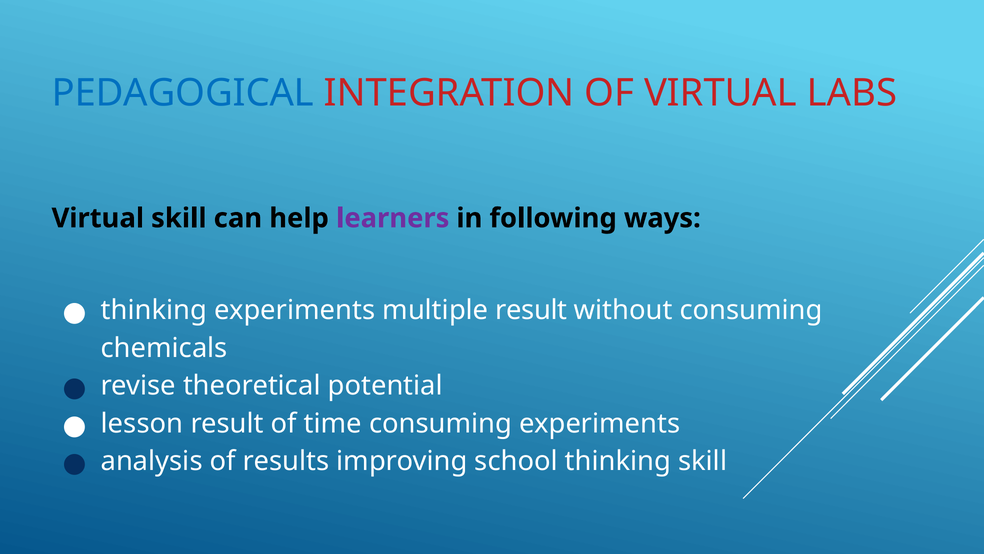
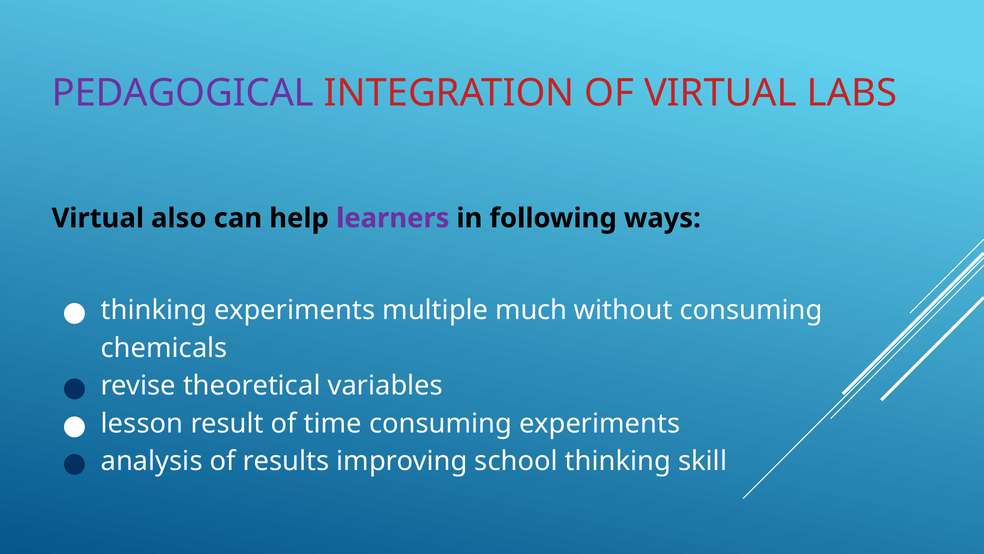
PEDAGOGICAL colour: blue -> purple
Virtual skill: skill -> also
multiple result: result -> much
potential: potential -> variables
